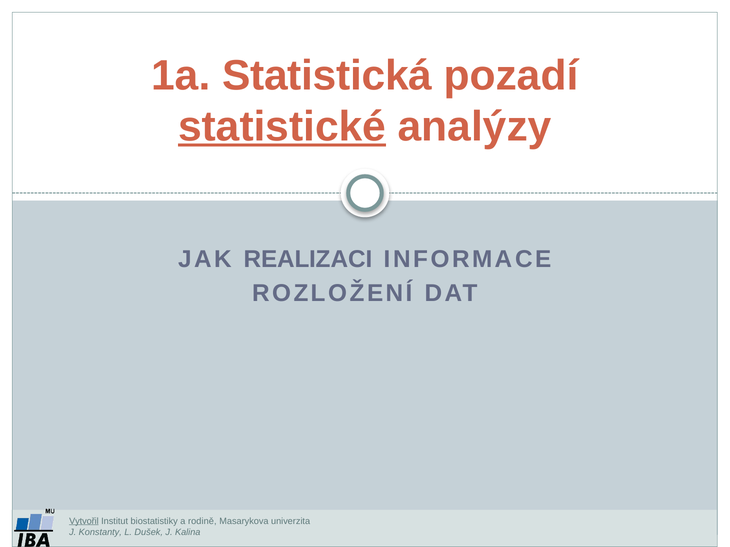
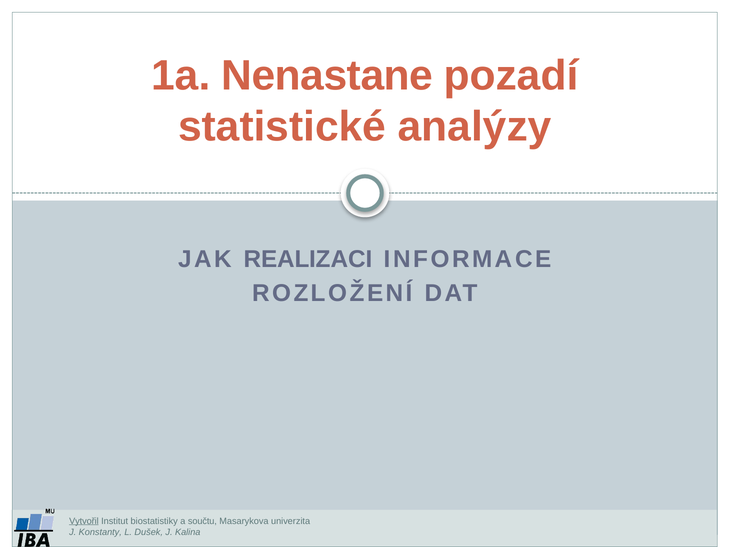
Statistická: Statistická -> Nenastane
statistické underline: present -> none
rodině: rodině -> součtu
